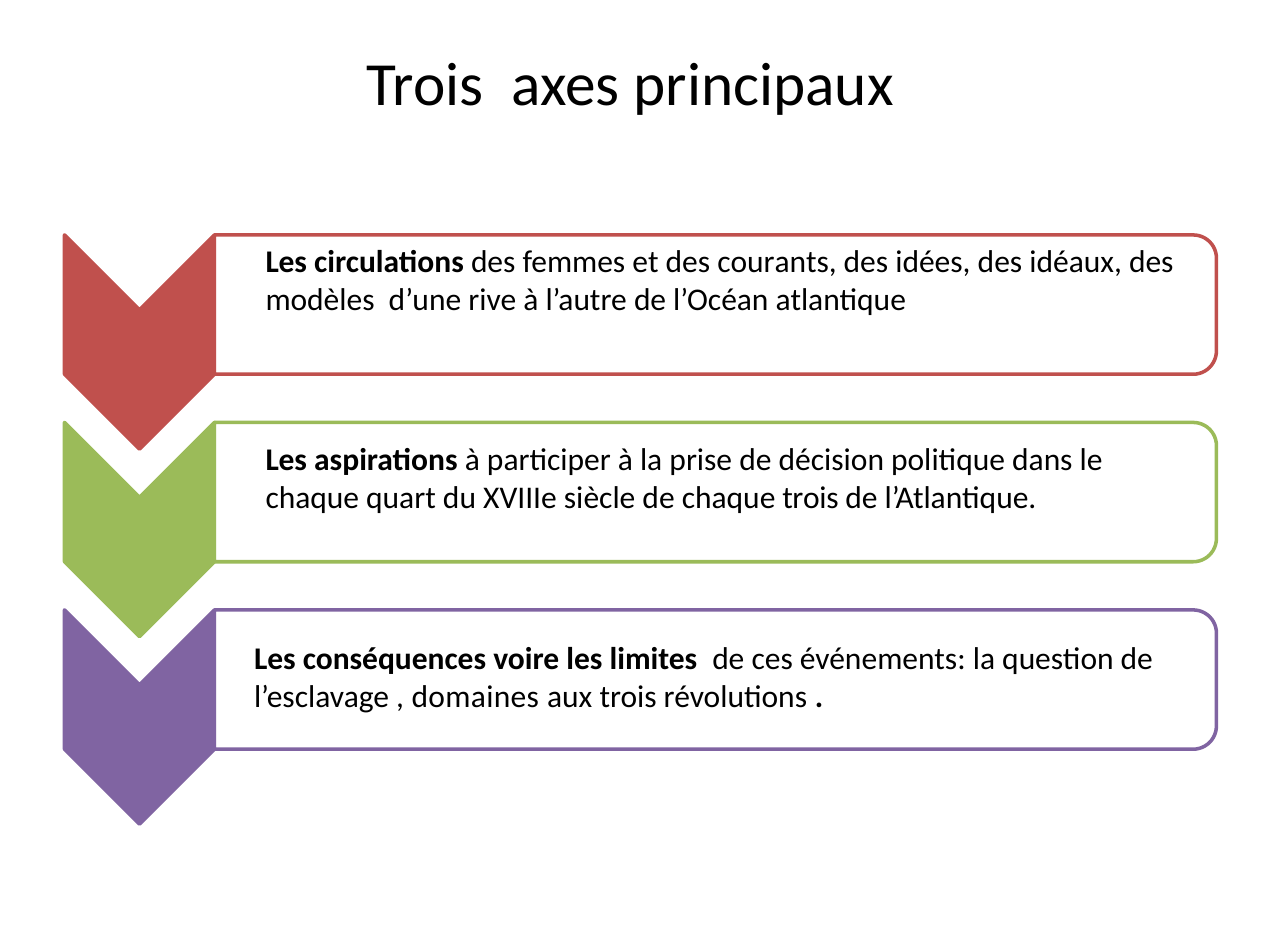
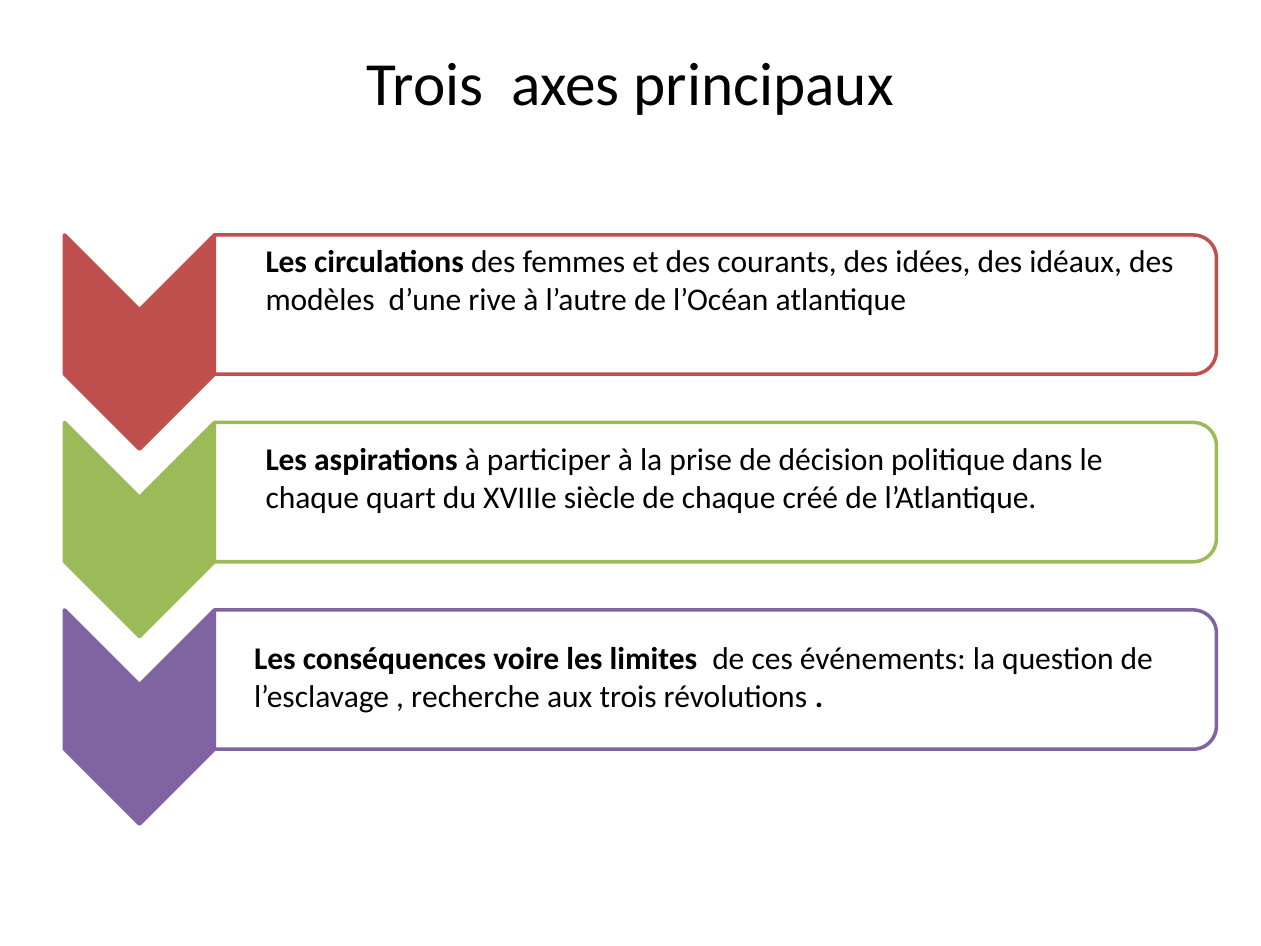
chaque trois: trois -> créé
domaines: domaines -> recherche
